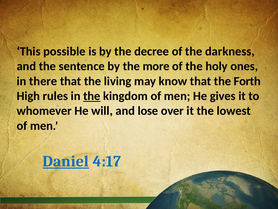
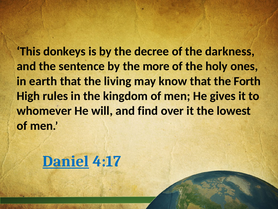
possible: possible -> donkeys
there: there -> earth
the at (92, 96) underline: present -> none
lose: lose -> find
